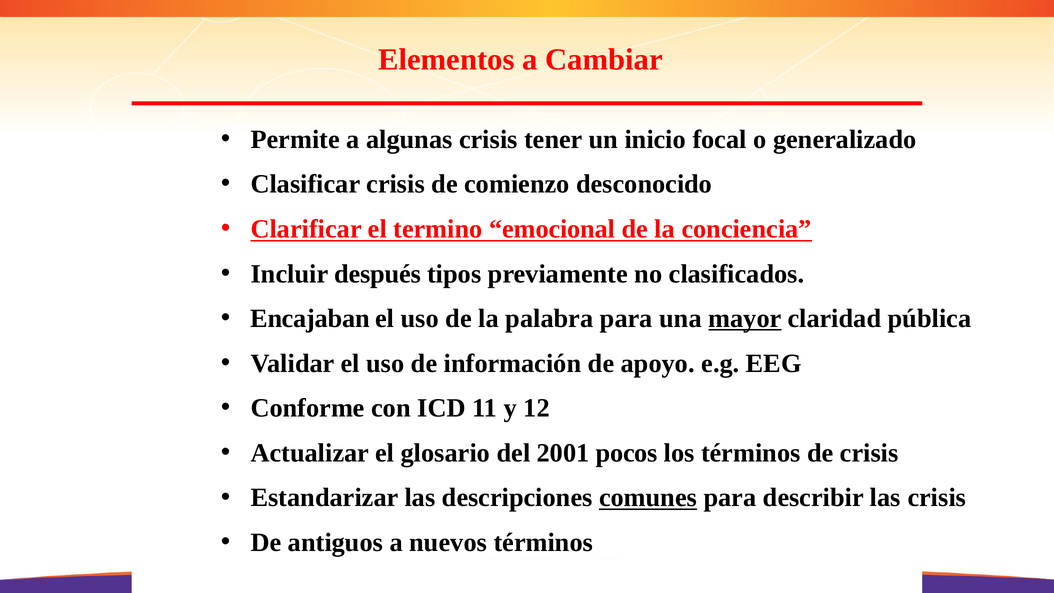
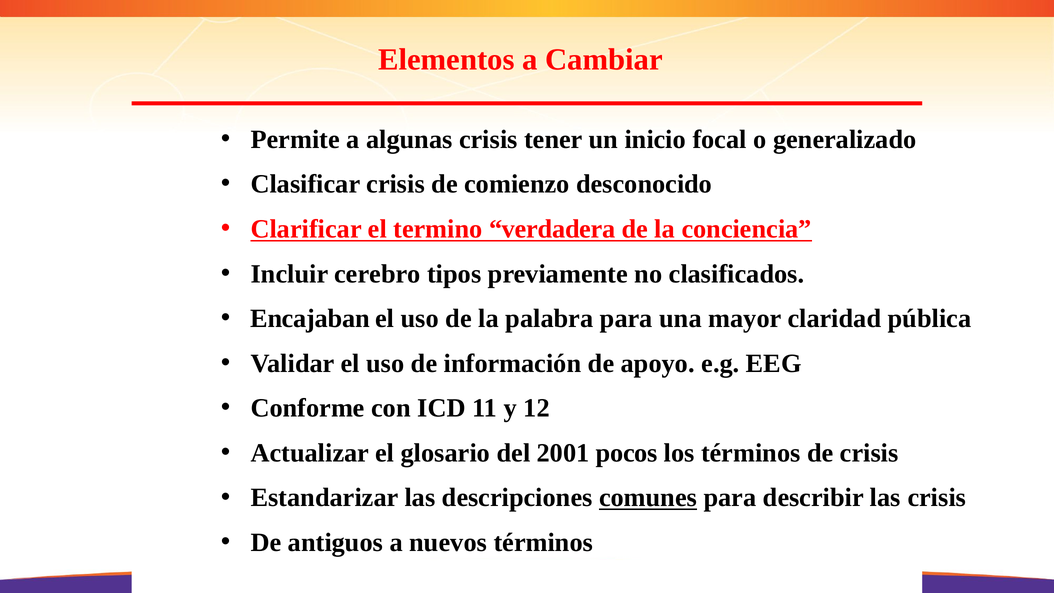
emocional: emocional -> verdadera
después: después -> cerebro
mayor underline: present -> none
